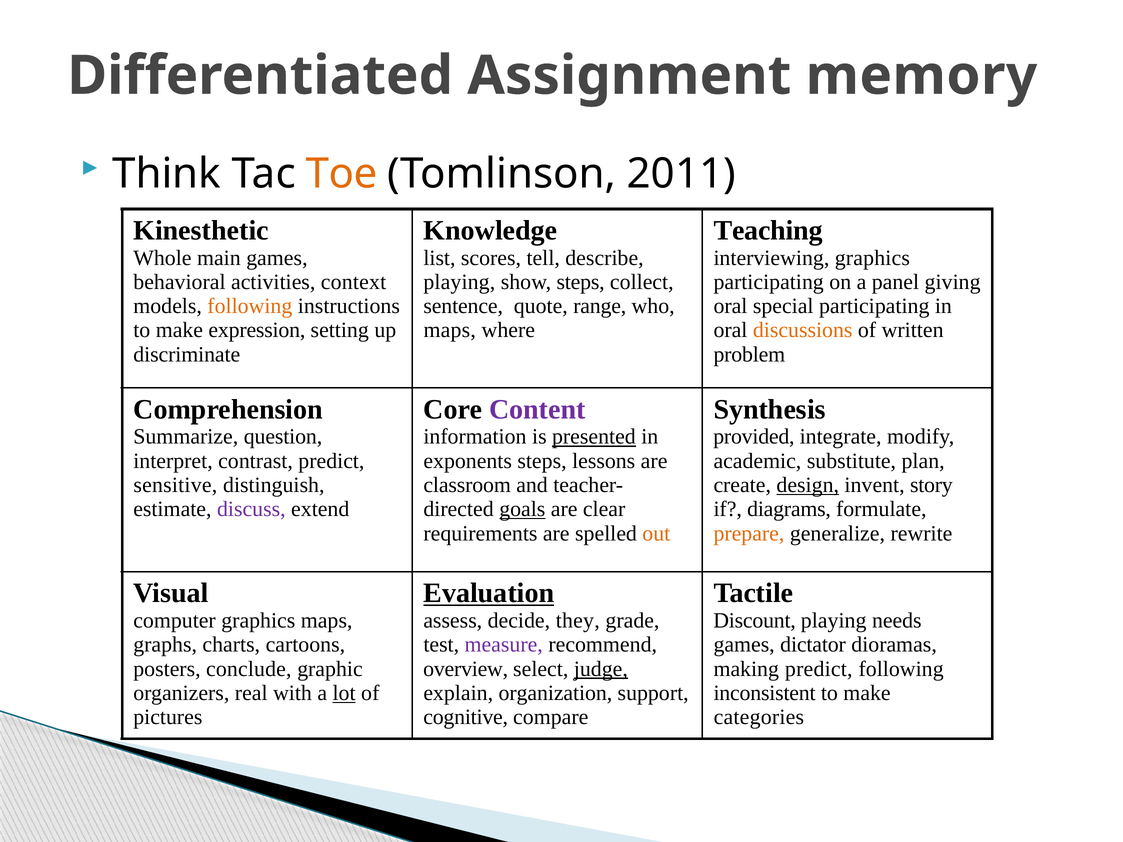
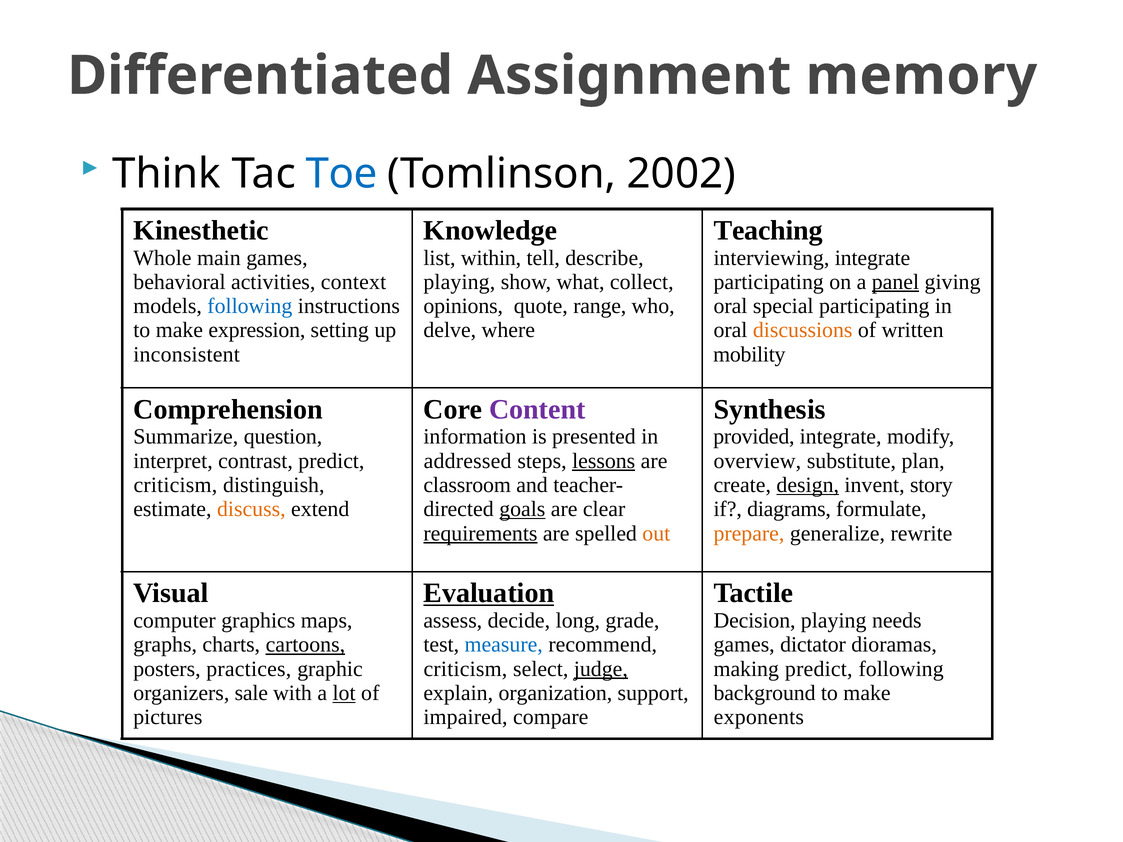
Toe colour: orange -> blue
2011: 2011 -> 2002
scores: scores -> within
interviewing graphics: graphics -> integrate
show steps: steps -> what
panel underline: none -> present
following at (250, 306) colour: orange -> blue
sentence: sentence -> opinions
maps at (450, 330): maps -> delve
discriminate: discriminate -> inconsistent
problem: problem -> mobility
presented underline: present -> none
exponents: exponents -> addressed
lessons underline: none -> present
academic: academic -> overview
sensitive at (175, 485): sensitive -> criticism
discuss colour: purple -> orange
requirements underline: none -> present
they: they -> long
Discount: Discount -> Decision
cartoons underline: none -> present
measure colour: purple -> blue
conclude: conclude -> practices
overview at (466, 669): overview -> criticism
real: real -> sale
inconsistent: inconsistent -> background
cognitive: cognitive -> impaired
categories: categories -> exponents
